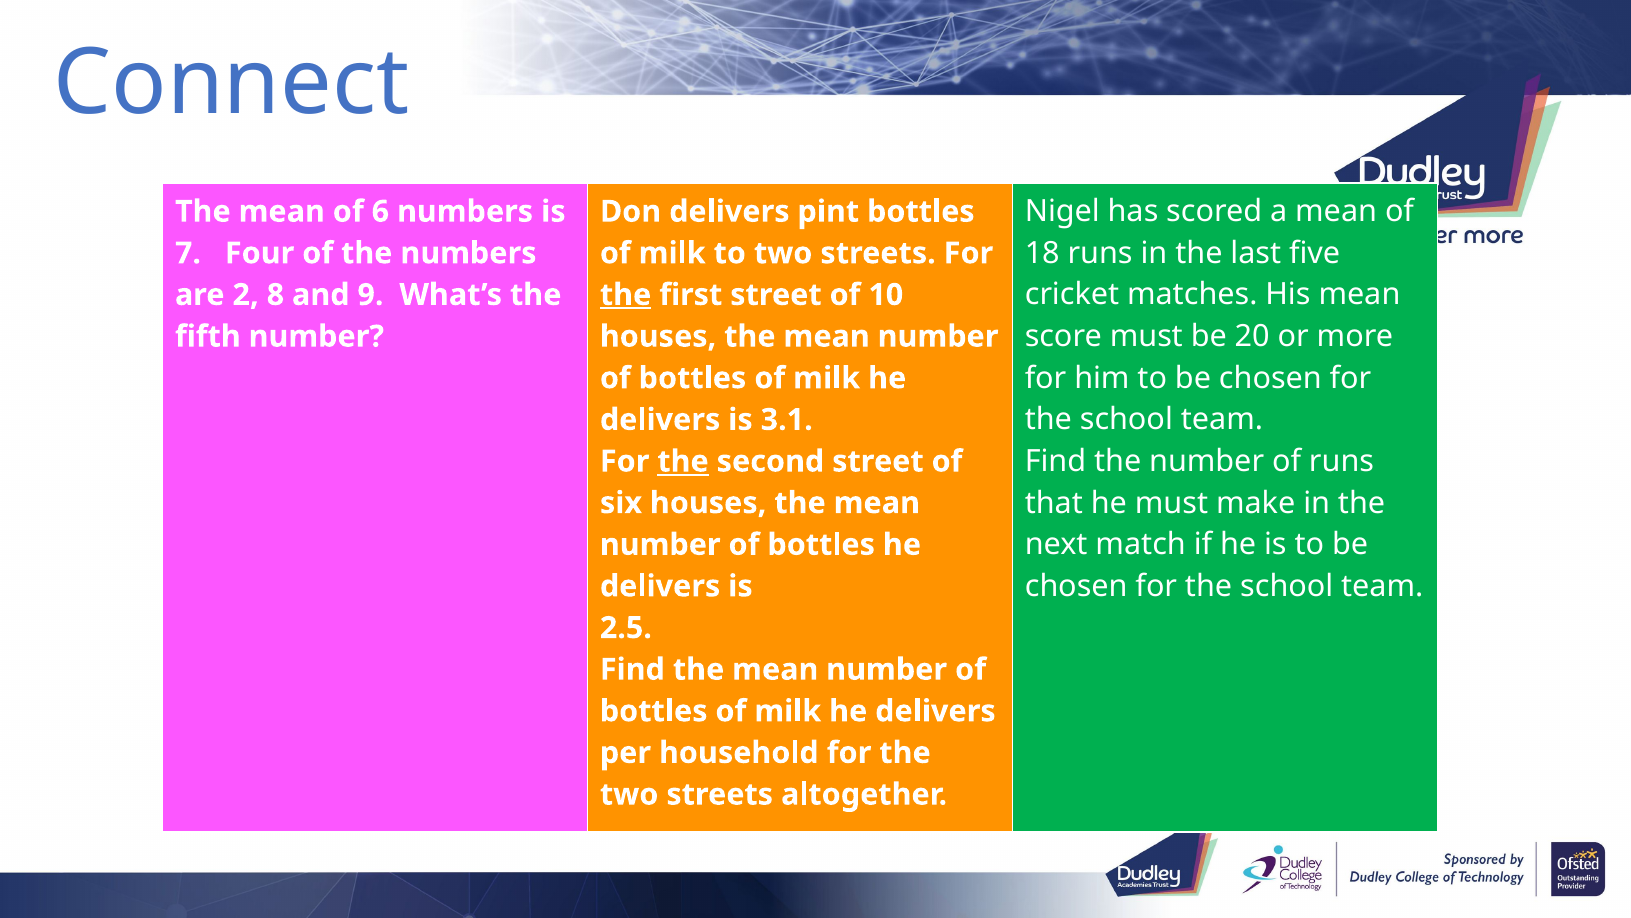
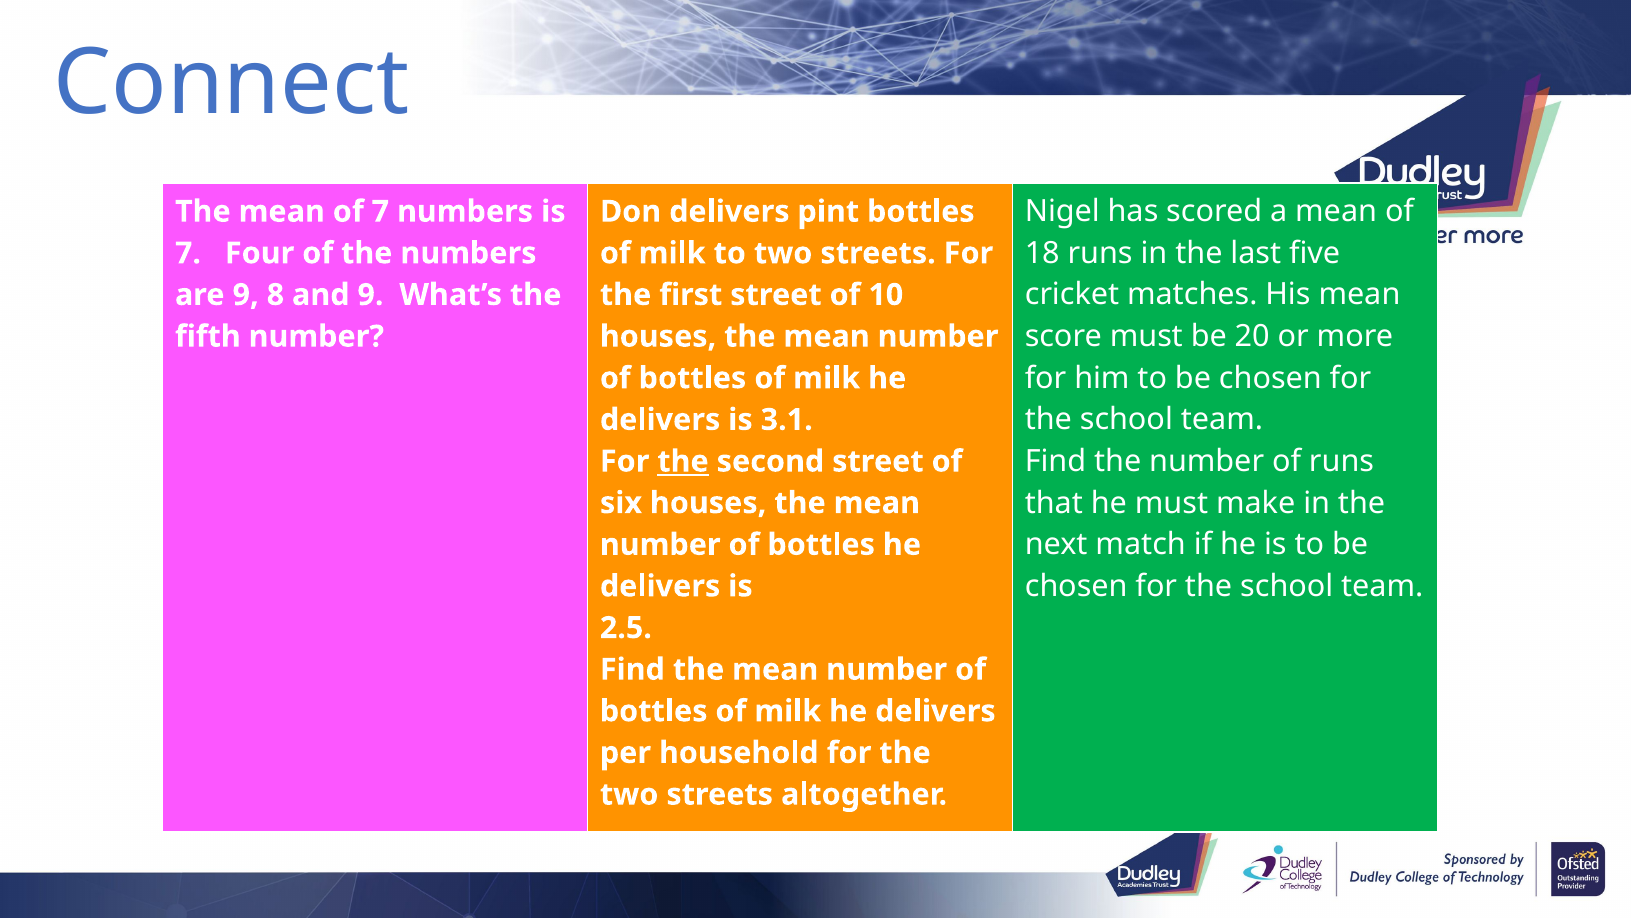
of 6: 6 -> 7
are 2: 2 -> 9
the at (626, 295) underline: present -> none
